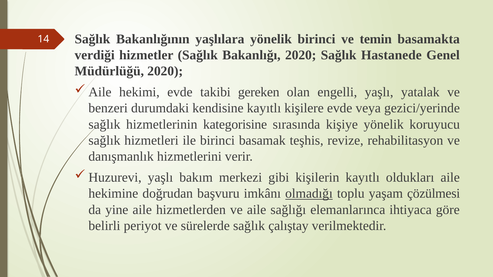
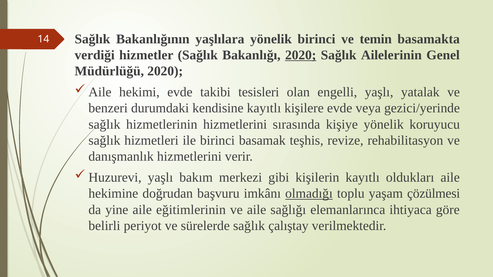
2020 at (301, 55) underline: none -> present
Hastanede: Hastanede -> Ailelerinin
gereken: gereken -> tesisleri
hizmetlerinin kategorisine: kategorisine -> hizmetlerini
hizmetlerden: hizmetlerden -> eğitimlerinin
